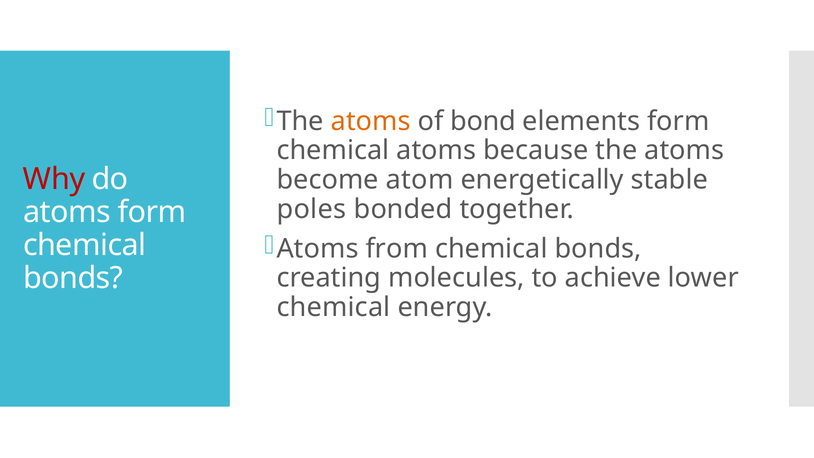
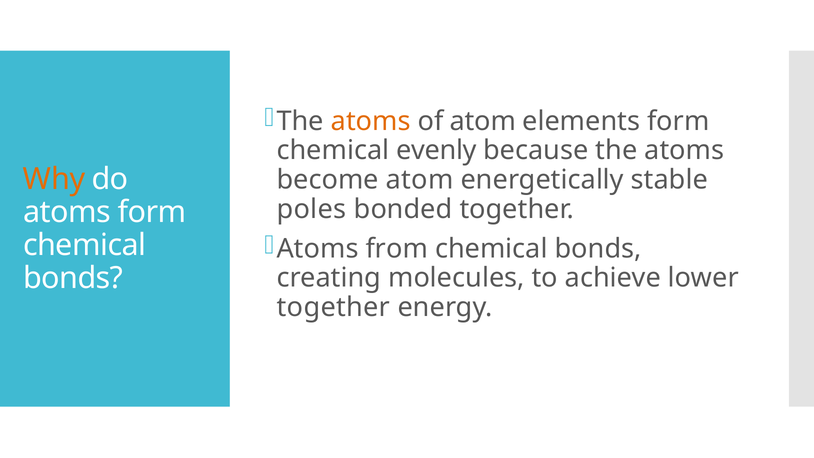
of bond: bond -> atom
chemical atoms: atoms -> evenly
Why colour: red -> orange
chemical at (334, 307): chemical -> together
